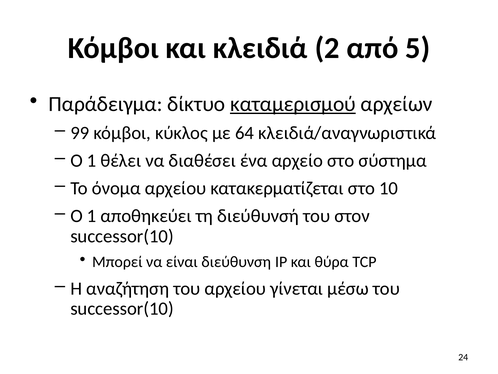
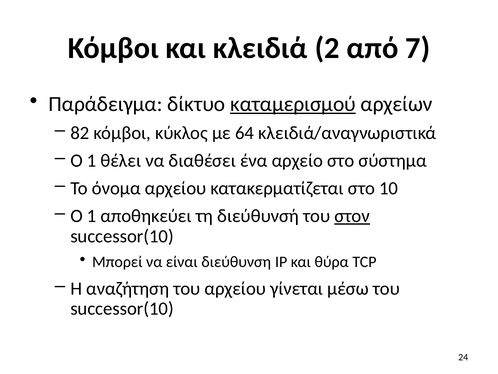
5: 5 -> 7
99: 99 -> 82
στον underline: none -> present
